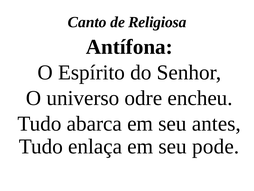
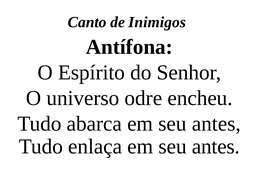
Religiosa: Religiosa -> Inimigos
enlaça em seu pode: pode -> antes
